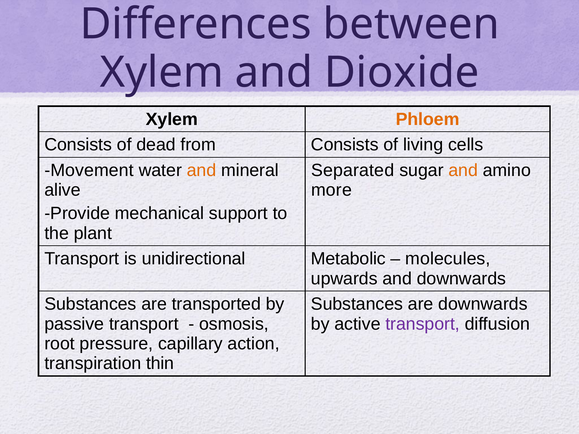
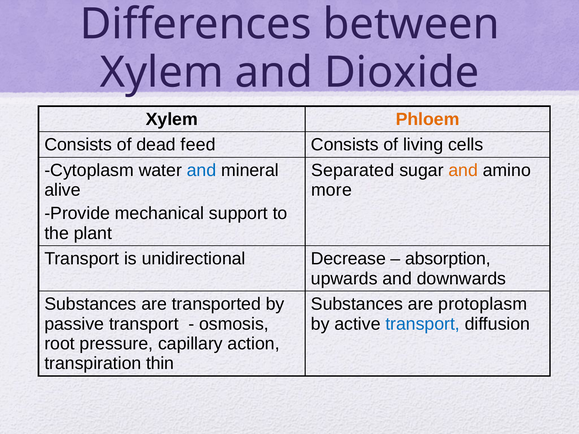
from: from -> feed
Movement: Movement -> Cytoplasm
and at (201, 170) colour: orange -> blue
Metabolic: Metabolic -> Decrease
molecules: molecules -> absorption
are downwards: downwards -> protoplasm
transport at (423, 324) colour: purple -> blue
